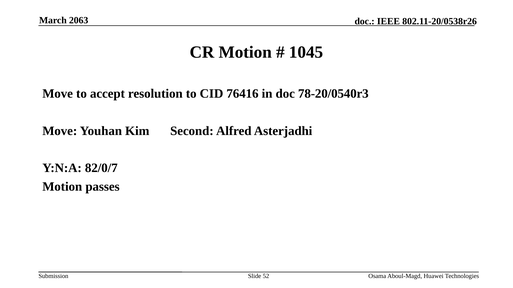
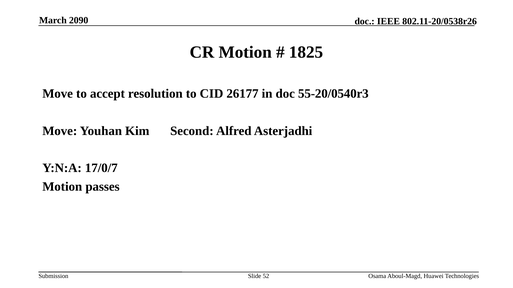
2063: 2063 -> 2090
1045: 1045 -> 1825
76416: 76416 -> 26177
78-20/0540r3: 78-20/0540r3 -> 55-20/0540r3
82/0/7: 82/0/7 -> 17/0/7
